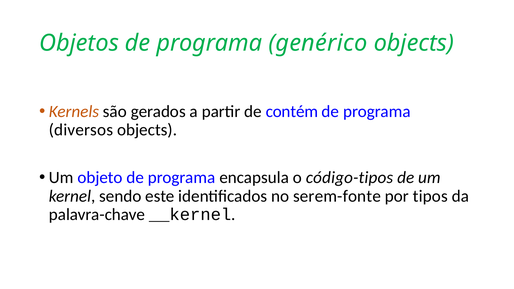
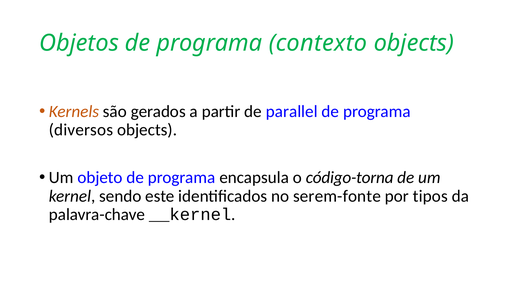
genérico: genérico -> contexto
contém: contém -> parallel
código-tipos: código-tipos -> código-torna
